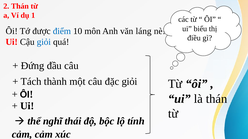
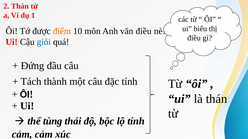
điểm colour: blue -> orange
văn láng: láng -> điều
đặc giỏi: giỏi -> tính
nghĩ: nghĩ -> tùng
